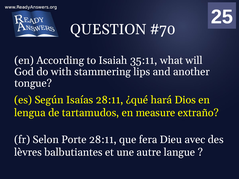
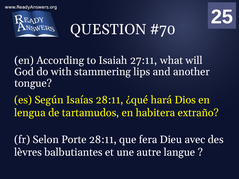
35:11: 35:11 -> 27:11
measure: measure -> habitera
